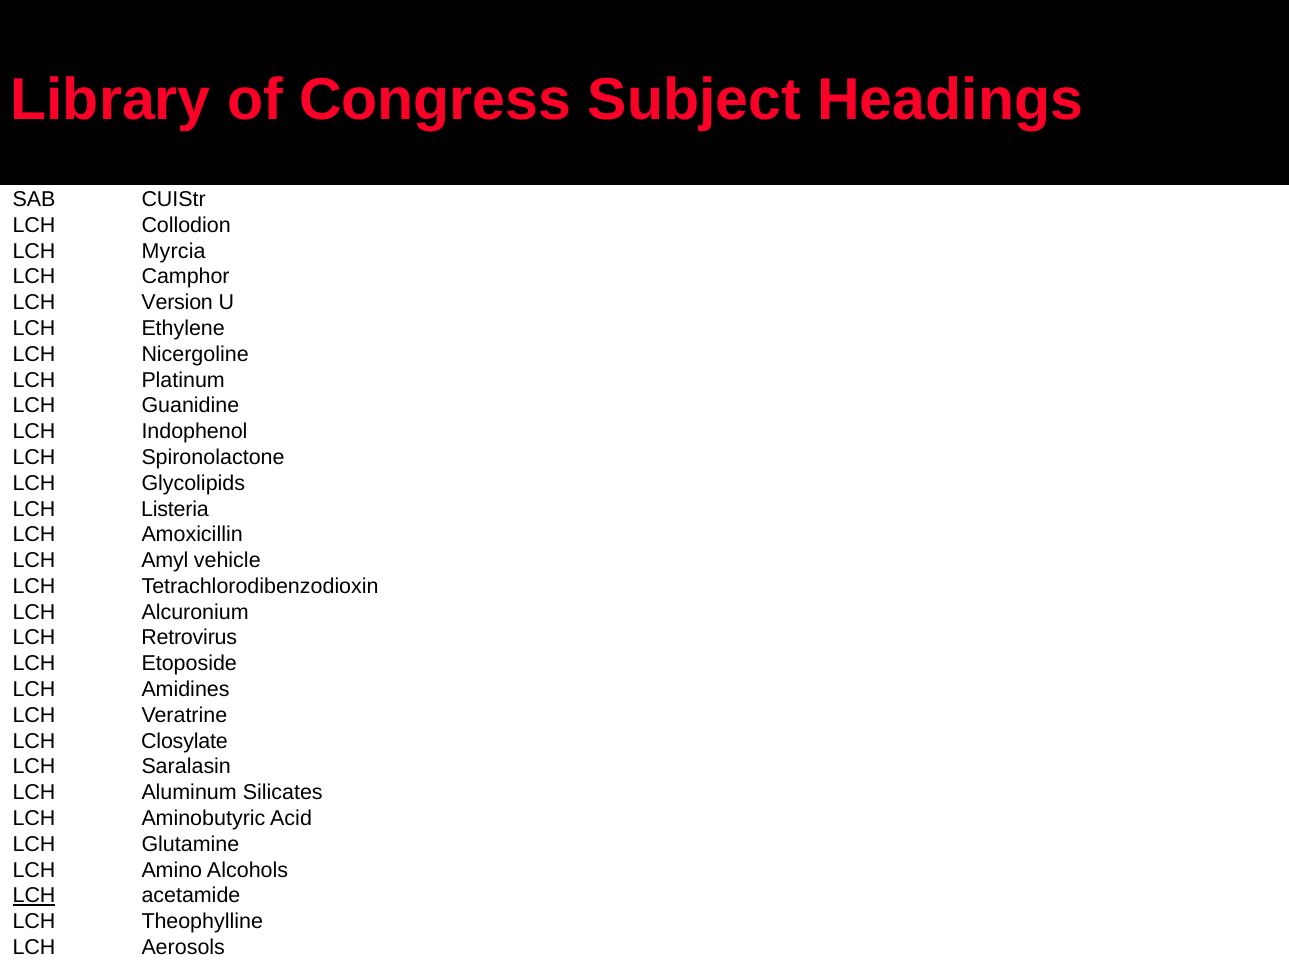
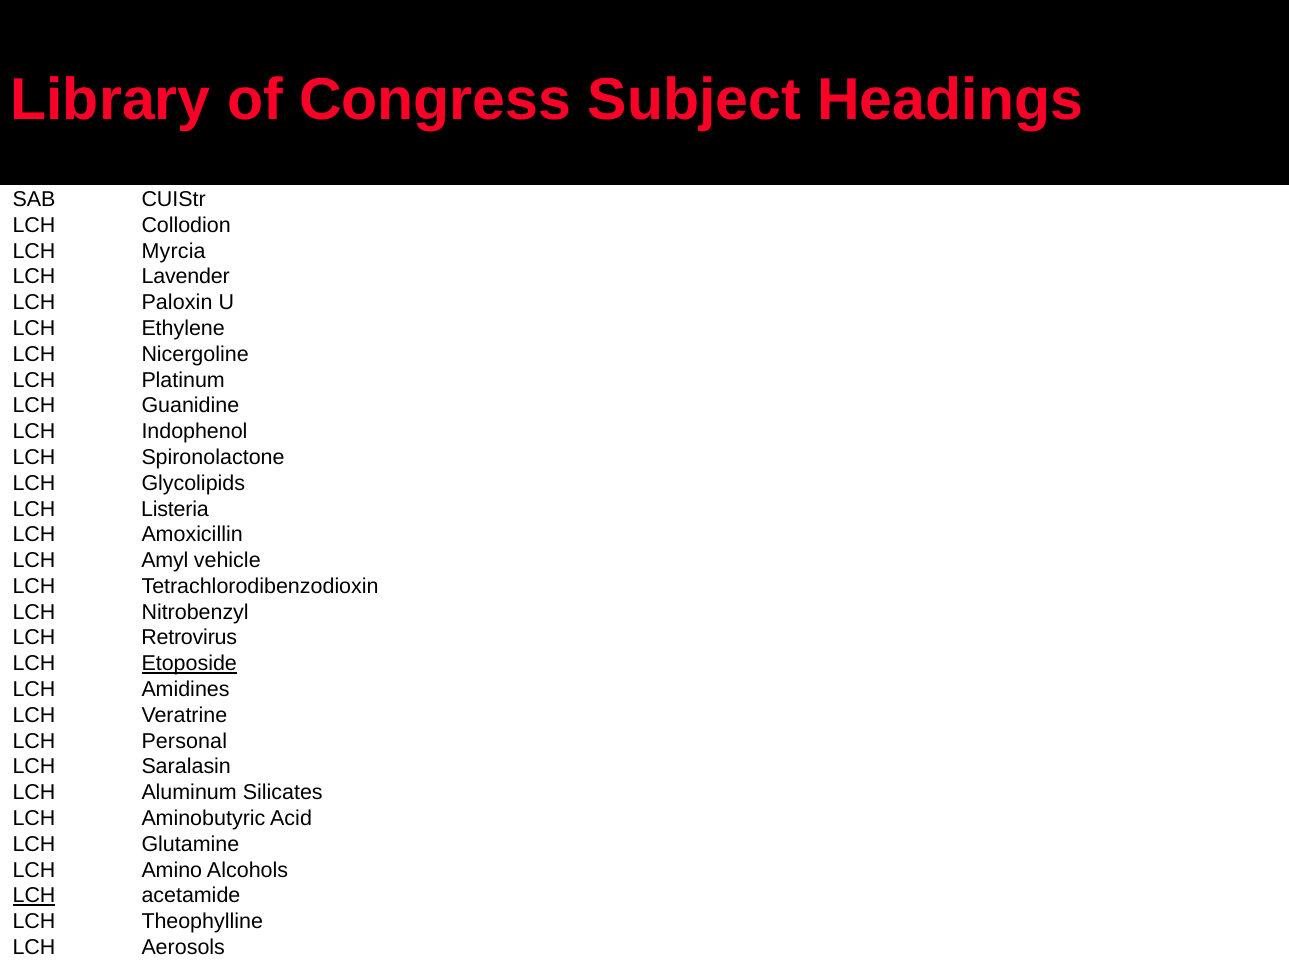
Camphor: Camphor -> Lavender
Version: Version -> Paloxin
Alcuronium: Alcuronium -> Nitrobenzyl
Etoposide underline: none -> present
Closylate: Closylate -> Personal
